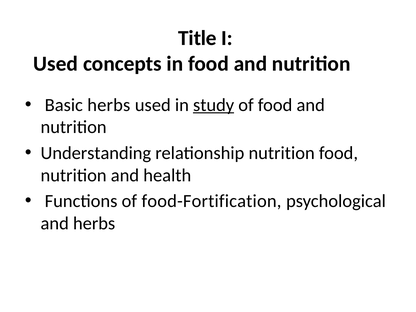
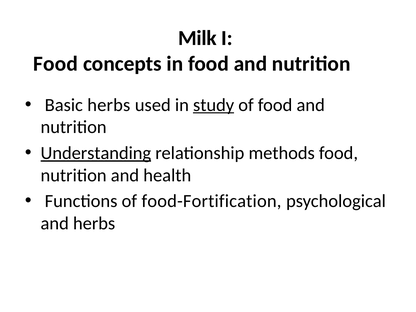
Title: Title -> Milk
Used at (56, 64): Used -> Food
Understanding underline: none -> present
relationship nutrition: nutrition -> methods
